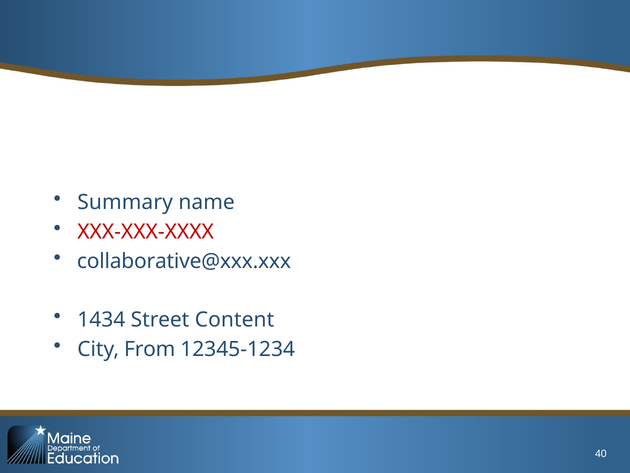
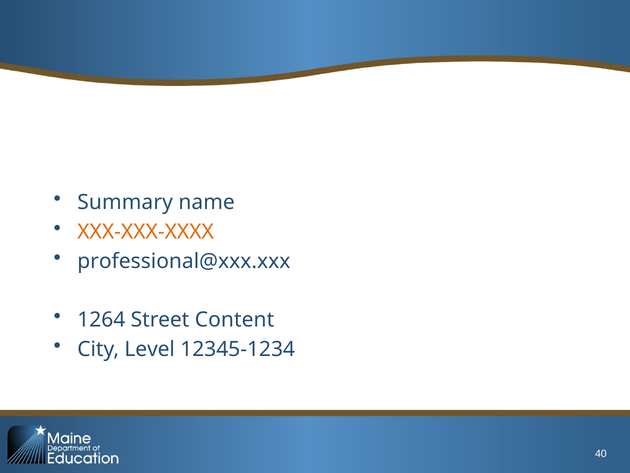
XXX-XXX-XXXX colour: red -> orange
collaborative@xxx.xxx: collaborative@xxx.xxx -> professional@xxx.xxx
1434: 1434 -> 1264
From: From -> Level
